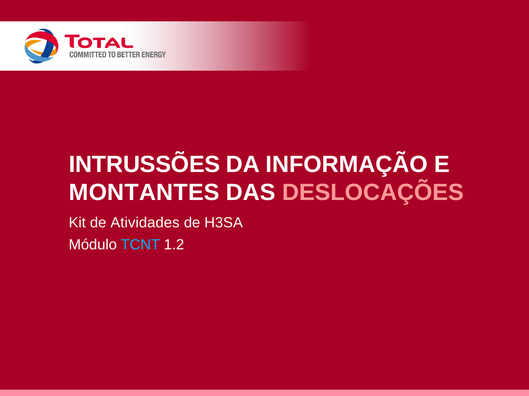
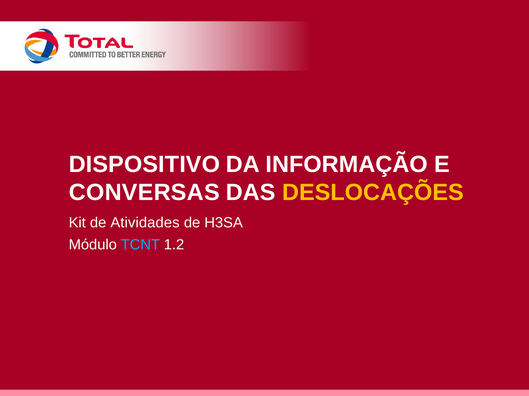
INTRUSSÕES: INTRUSSÕES -> DISPOSITIVO
MONTANTES: MONTANTES -> CONVERSAS
DESLOCAÇÕES colour: pink -> yellow
